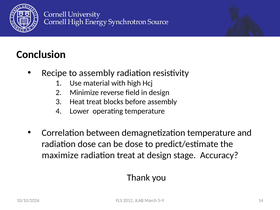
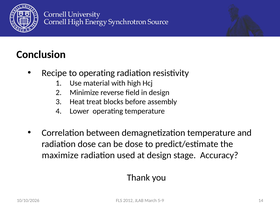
to assembly: assembly -> operating
radiation treat: treat -> used
